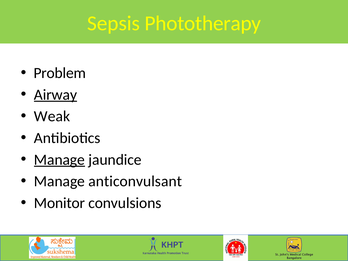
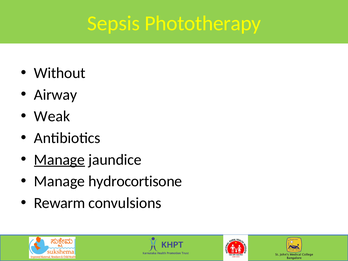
Problem: Problem -> Without
Airway underline: present -> none
anticonvulsant: anticonvulsant -> hydrocortisone
Monitor: Monitor -> Rewarm
